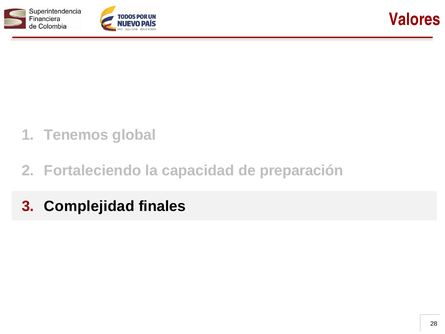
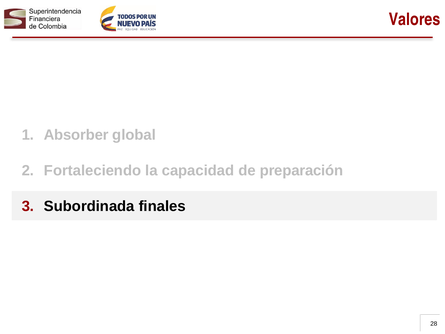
Tenemos: Tenemos -> Absorber
Complejidad: Complejidad -> Subordinada
